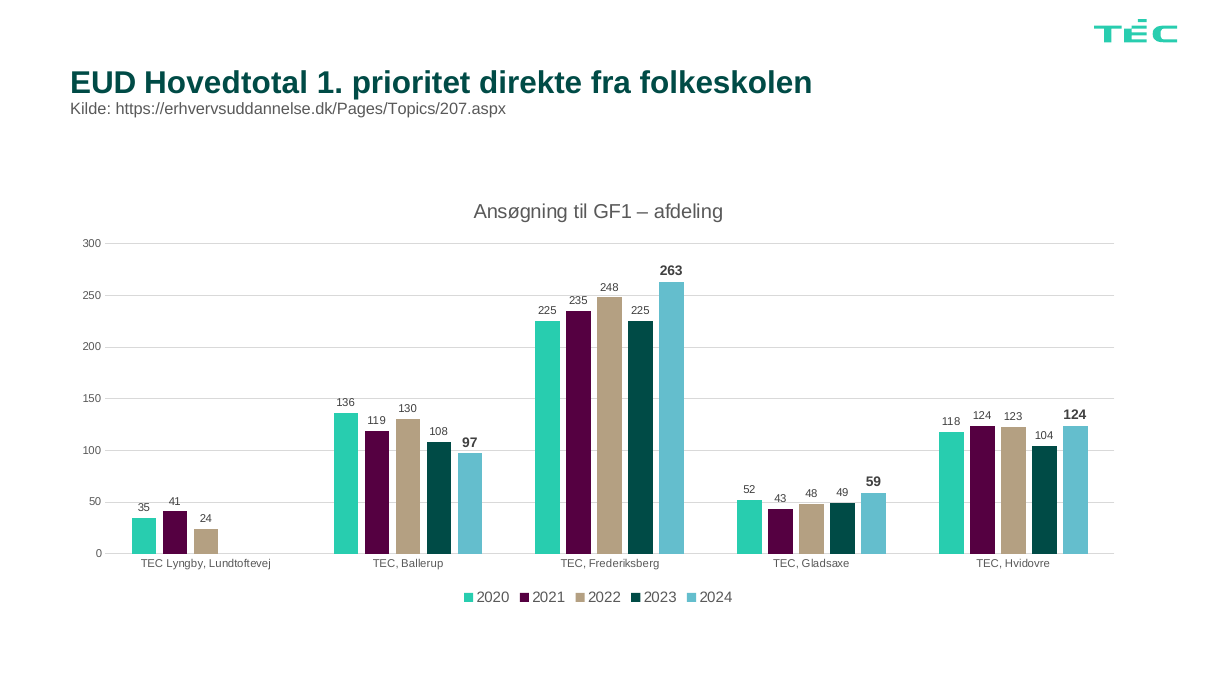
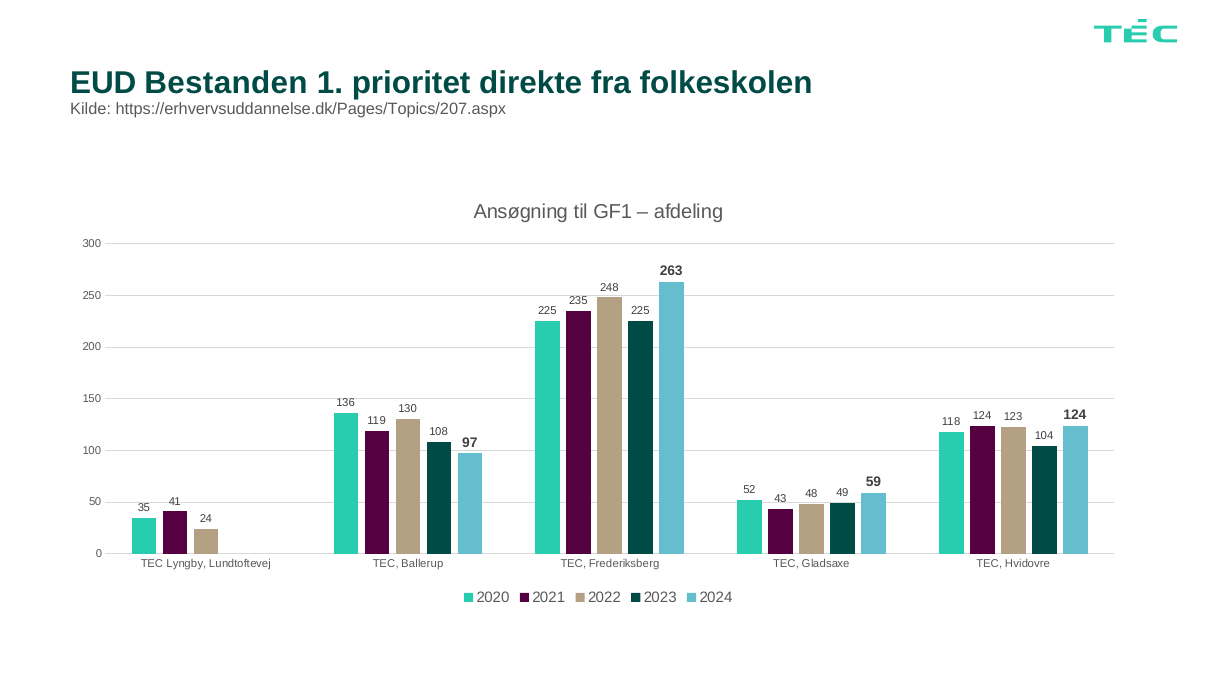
Hovedtotal: Hovedtotal -> Bestanden
